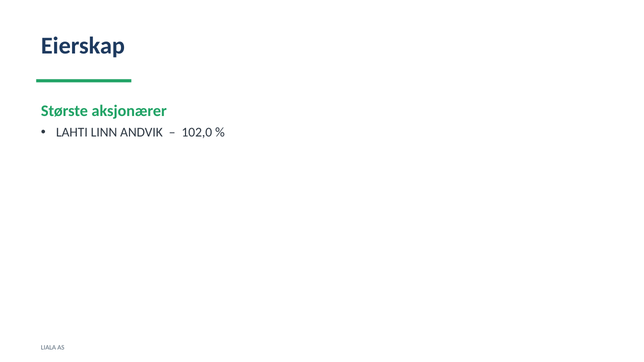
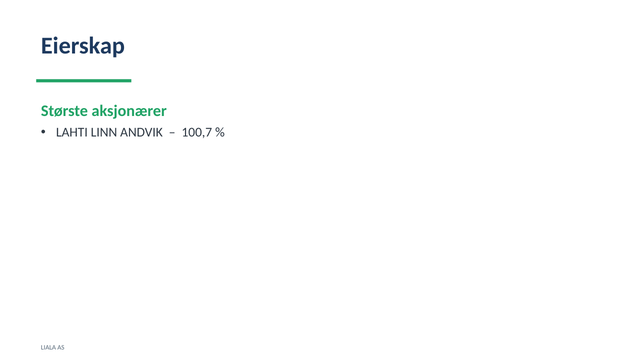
102,0: 102,0 -> 100,7
